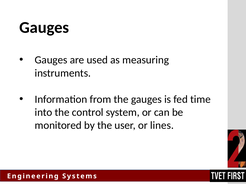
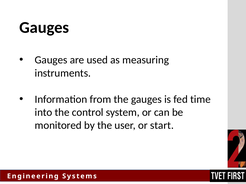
lines: lines -> start
